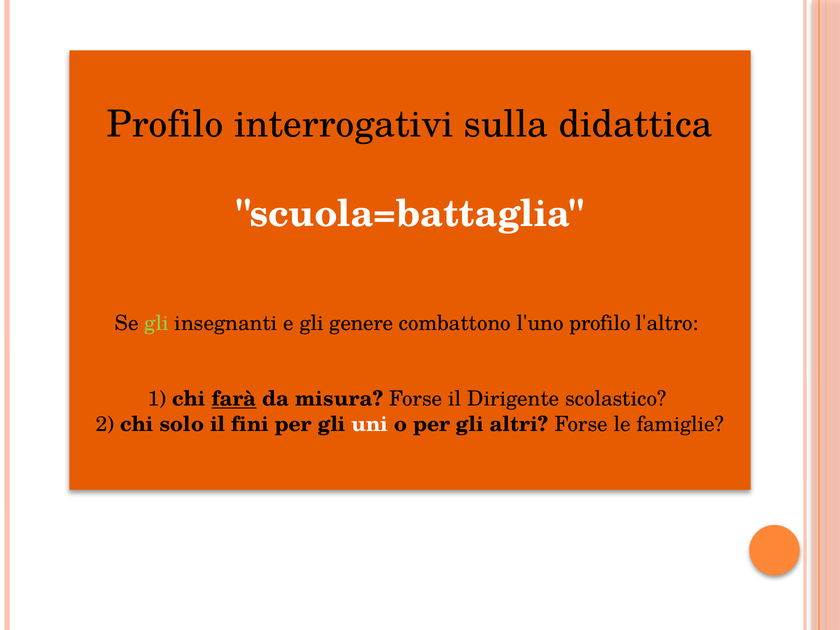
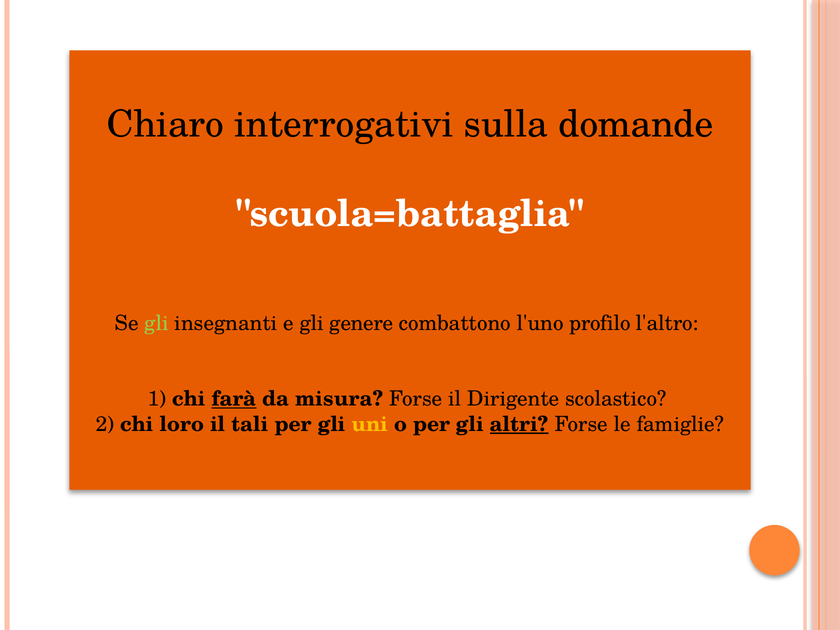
Profilo at (165, 124): Profilo -> Chiaro
didattica: didattica -> domande
solo: solo -> loro
fini: fini -> tali
uni colour: white -> yellow
altri underline: none -> present
